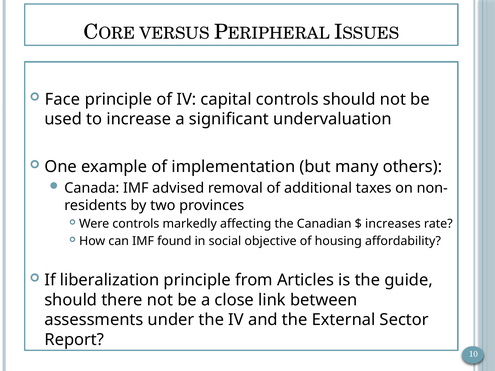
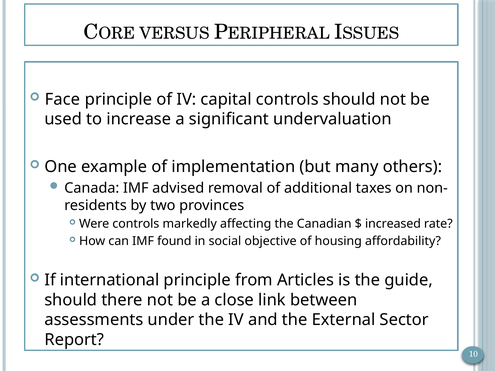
increases: increases -> increased
liberalization: liberalization -> international
